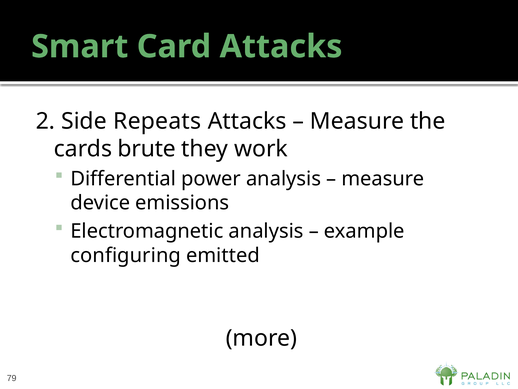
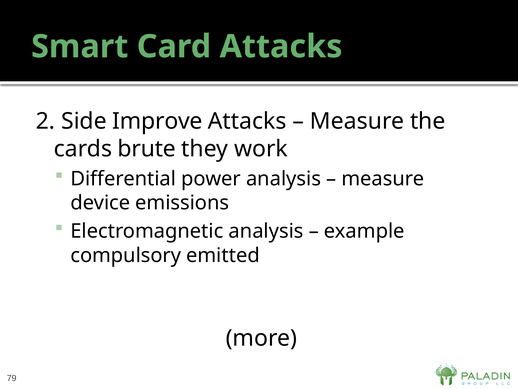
Repeats: Repeats -> Improve
configuring: configuring -> compulsory
